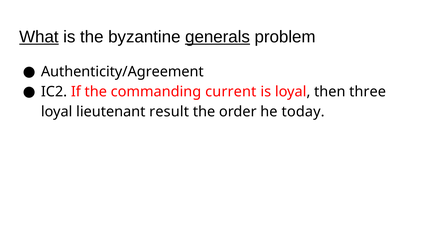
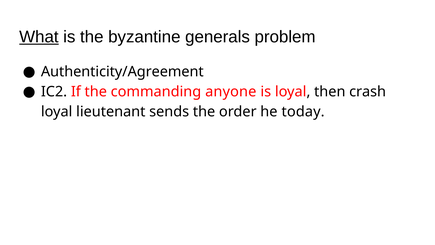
generals underline: present -> none
current: current -> anyone
three: three -> crash
result: result -> sends
